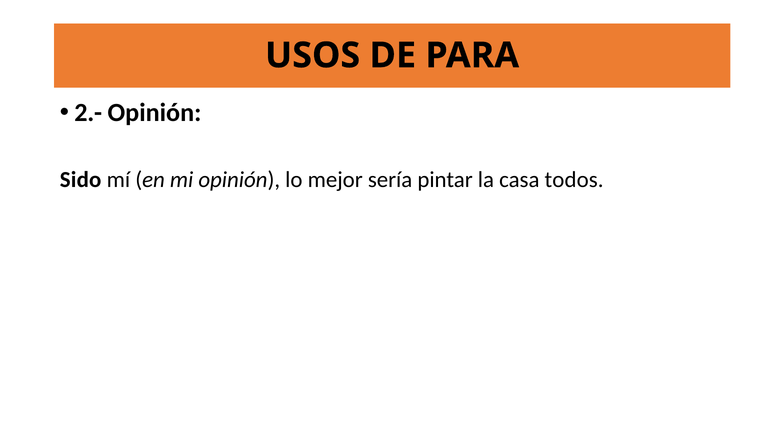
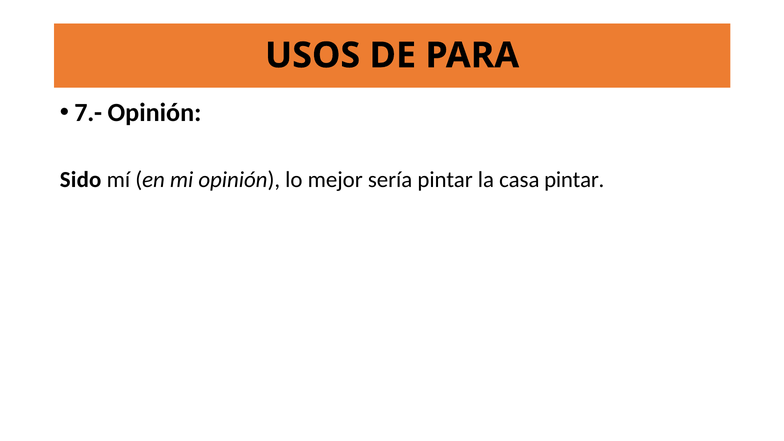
2.-: 2.- -> 7.-
casa todos: todos -> pintar
